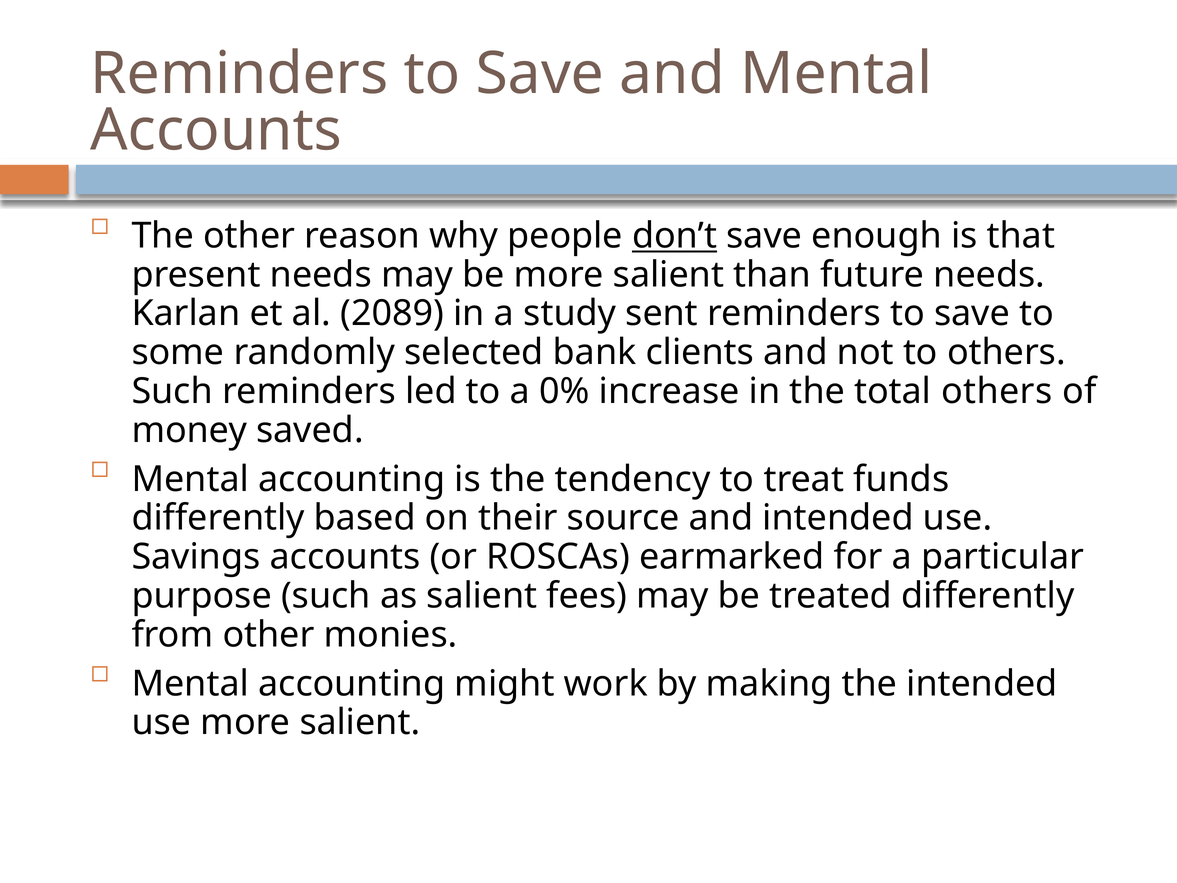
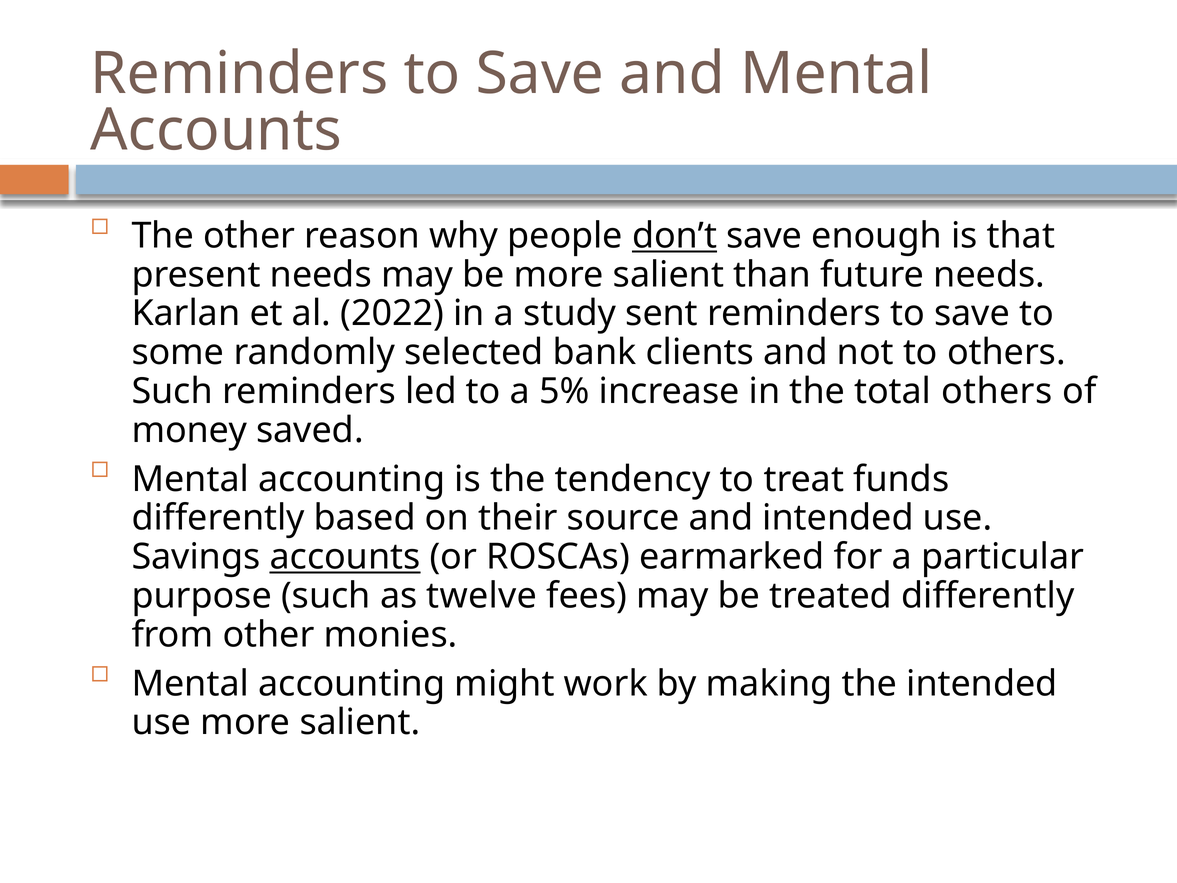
2089: 2089 -> 2022
0%: 0% -> 5%
accounts at (345, 557) underline: none -> present
as salient: salient -> twelve
